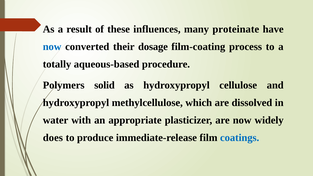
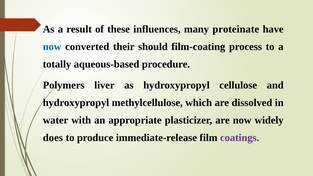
dosage: dosage -> should
solid: solid -> liver
coatings colour: blue -> purple
